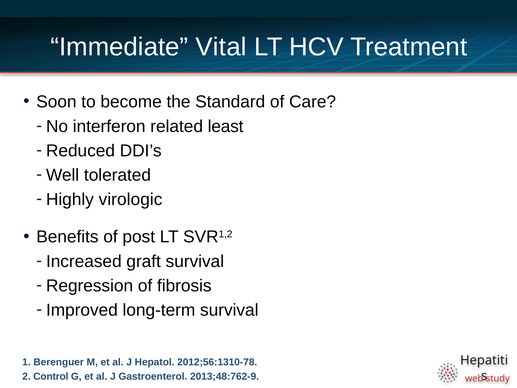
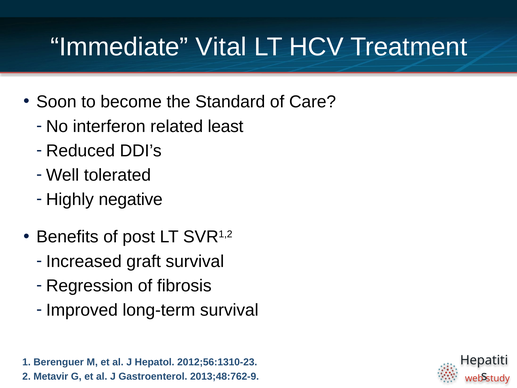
virologic: virologic -> negative
2012;56:1310-78: 2012;56:1310-78 -> 2012;56:1310-23
Control: Control -> Metavir
